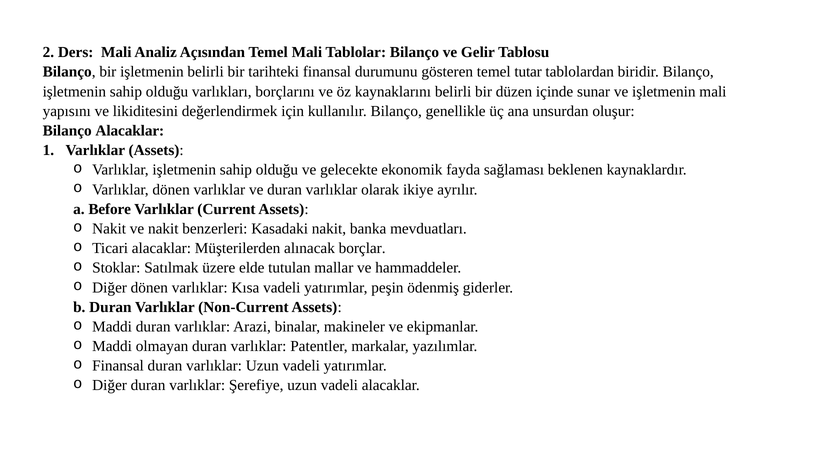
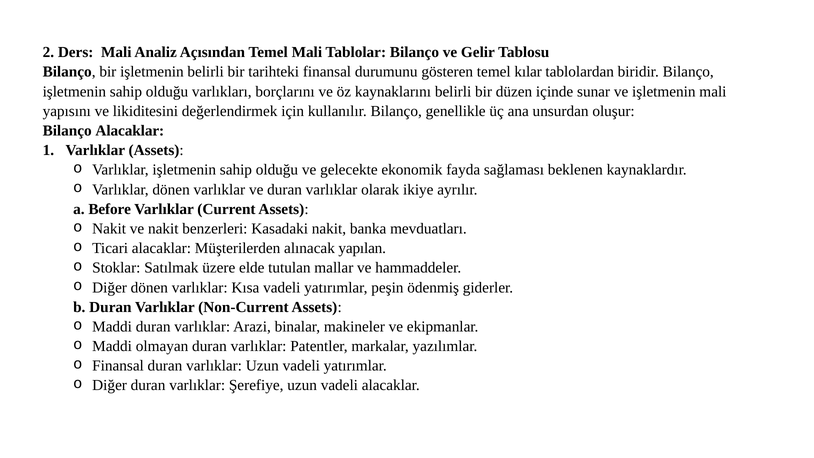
tutar: tutar -> kılar
borçlar: borçlar -> yapılan
